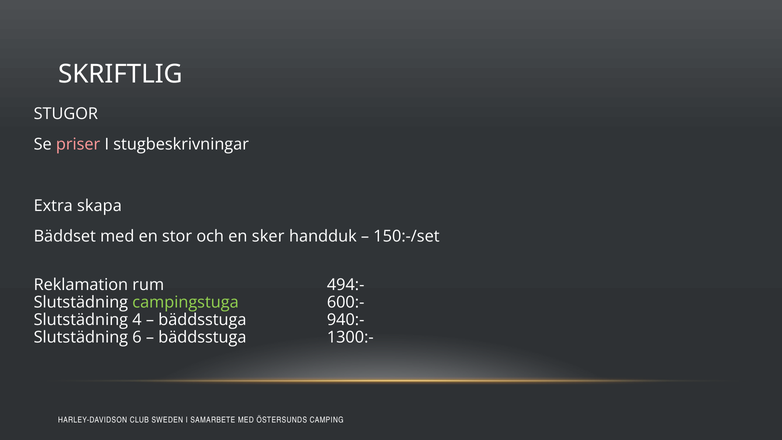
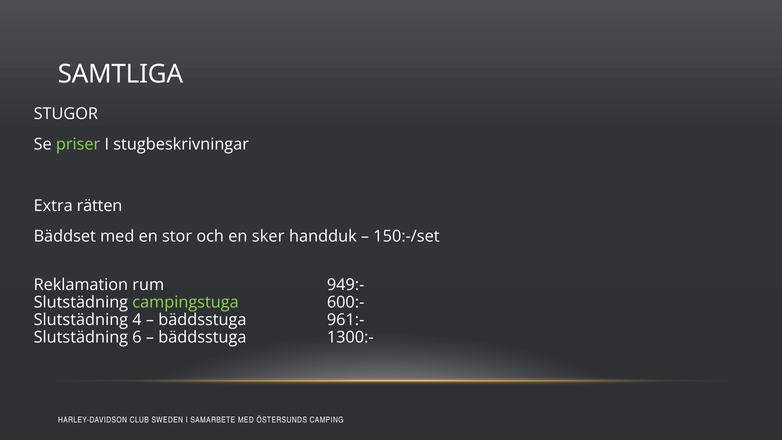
SKRIFTLIG: SKRIFTLIG -> SAMTLIGA
priser colour: pink -> light green
skapa: skapa -> rätten
494:-: 494:- -> 949:-
940:-: 940:- -> 961:-
